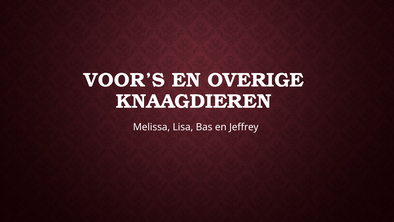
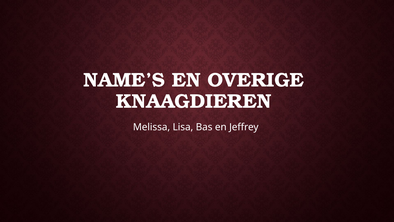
VOOR’S: VOOR’S -> NAME’S
